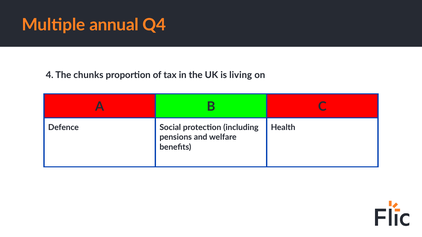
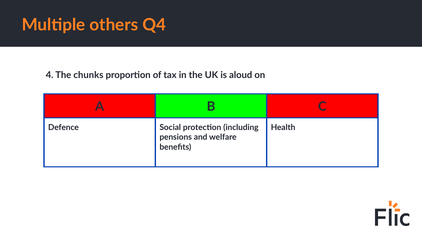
annual: annual -> others
living: living -> aloud
